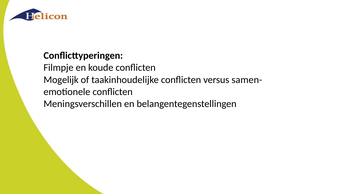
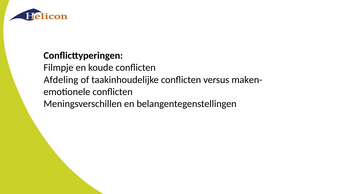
Mogelijk: Mogelijk -> Afdeling
samen-: samen- -> maken-
